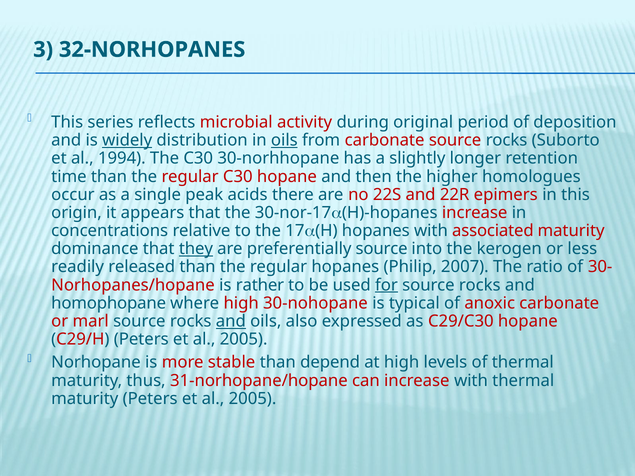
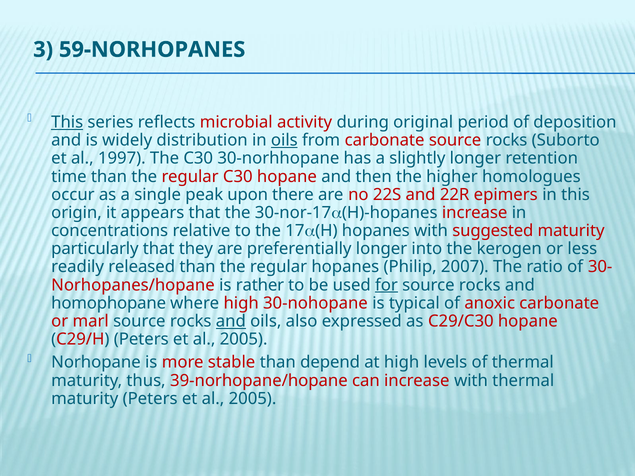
32-NORHOPANES: 32-NORHOPANES -> 59-NORHOPANES
This at (67, 122) underline: none -> present
widely underline: present -> none
1994: 1994 -> 1997
acids: acids -> upon
associated: associated -> suggested
dominance: dominance -> particularly
they underline: present -> none
preferentially source: source -> longer
31-norhopane/hopane: 31-norhopane/hopane -> 39-norhopane/hopane
